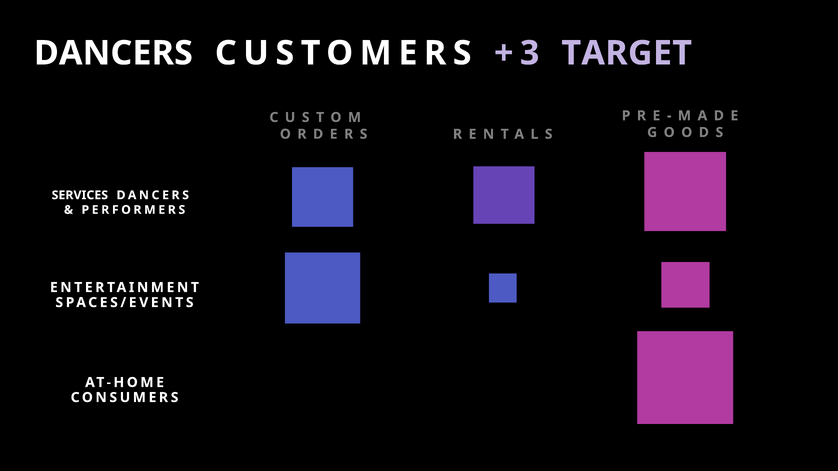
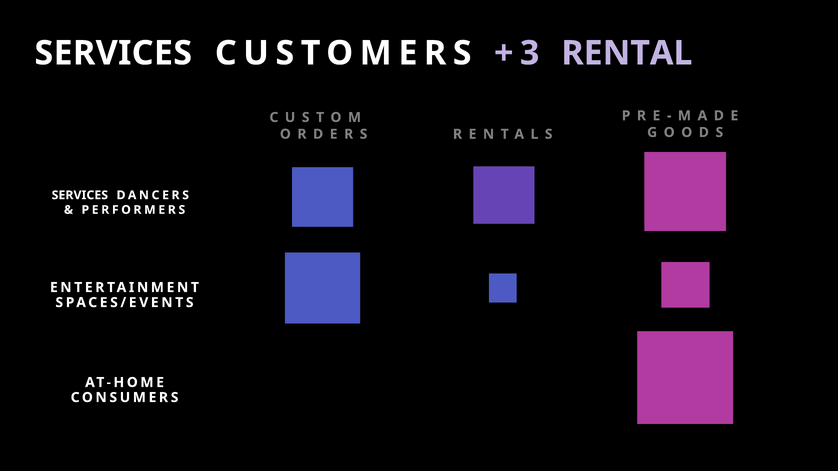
DANCERS at (113, 53): DANCERS -> SERVICES
TARGET: TARGET -> RENTAL
